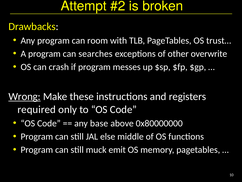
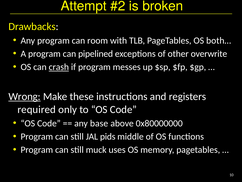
trust…: trust… -> both…
searches: searches -> pipelined
crash underline: none -> present
else: else -> pids
emit: emit -> uses
